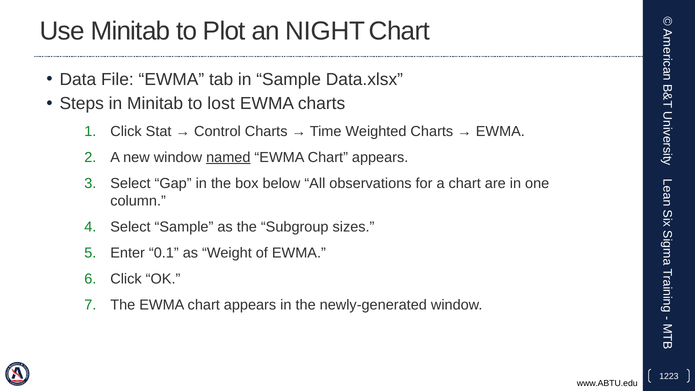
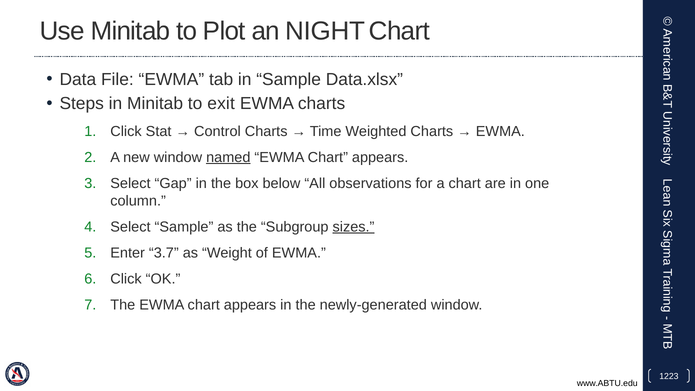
lost: lost -> exit
sizes underline: none -> present
0.1: 0.1 -> 3.7
